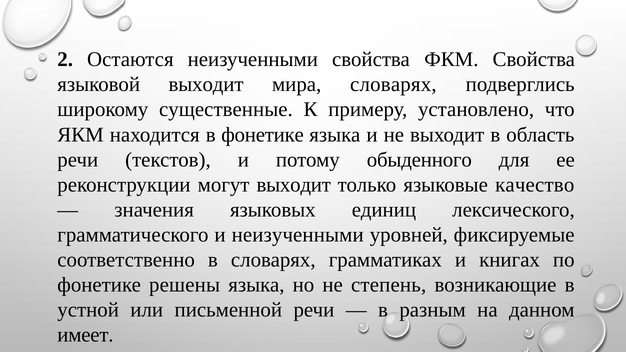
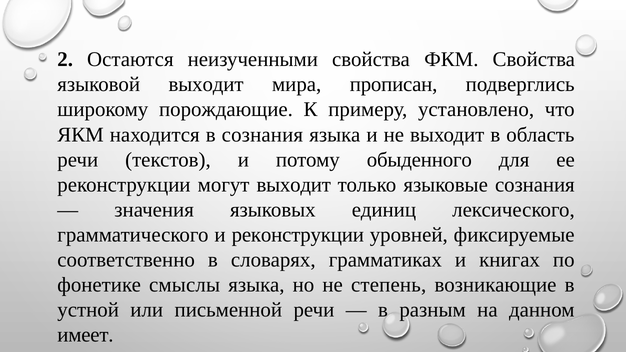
мира словарях: словарях -> прописан
существенные: существенные -> порождающие
в фонетике: фонетике -> сознания
языковые качество: качество -> сознания
и неизученными: неизученными -> реконструкции
решены: решены -> смыслы
